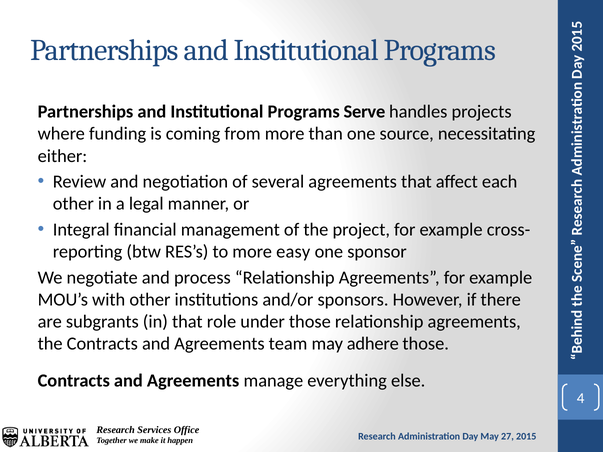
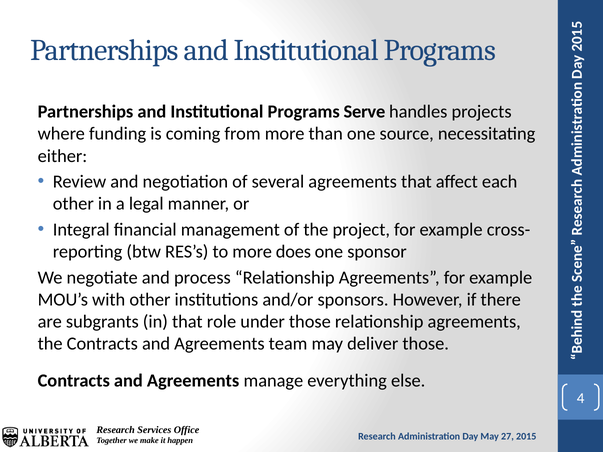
easy: easy -> does
adhere: adhere -> deliver
